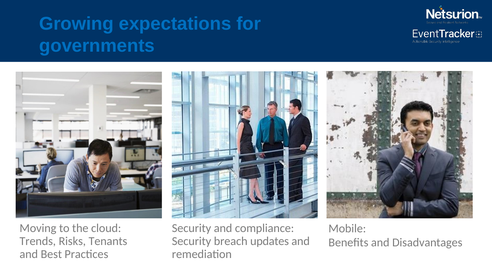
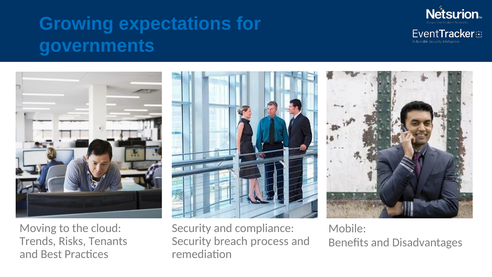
updates: updates -> process
